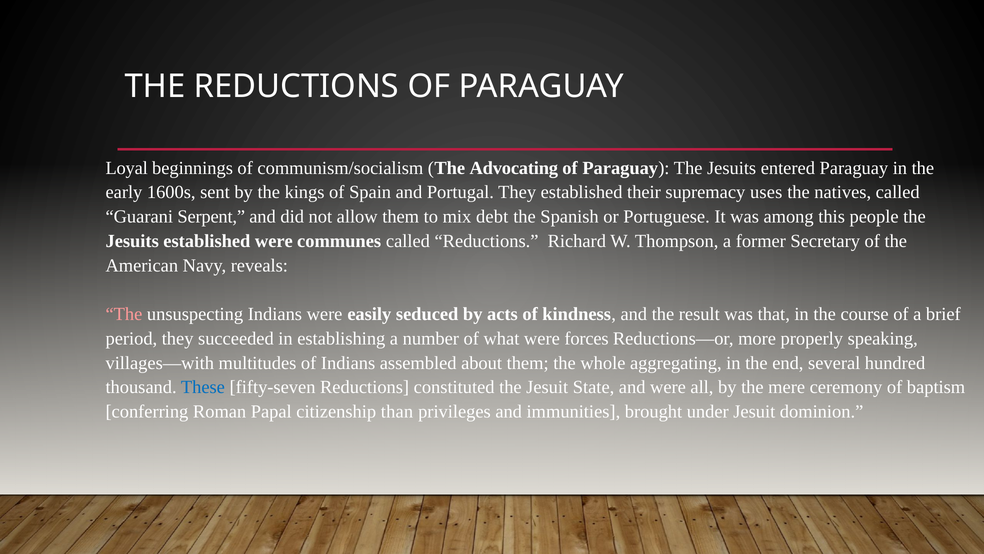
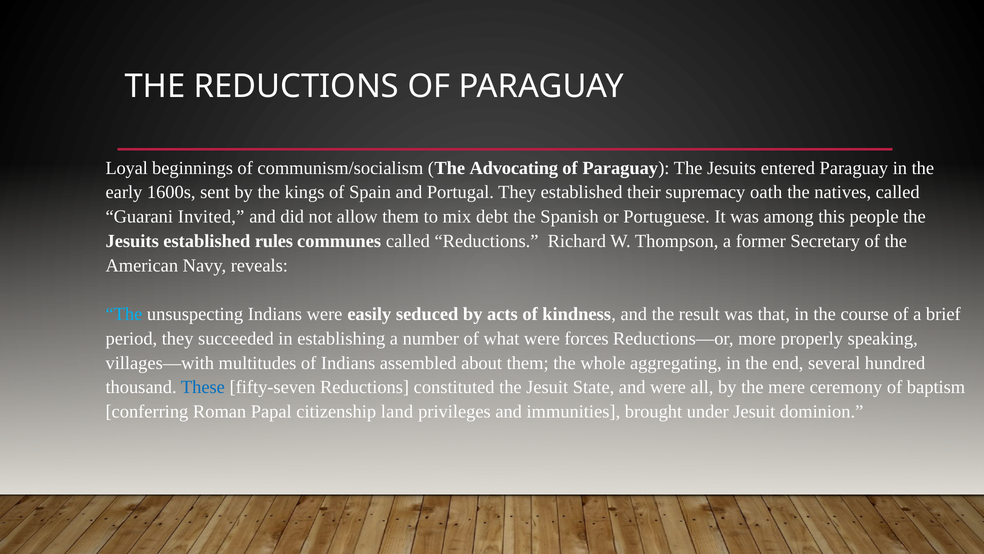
uses: uses -> oath
Serpent: Serpent -> Invited
established were: were -> rules
The at (124, 314) colour: pink -> light blue
than: than -> land
